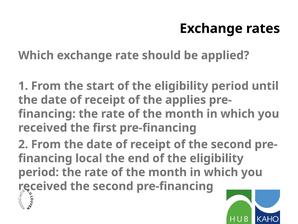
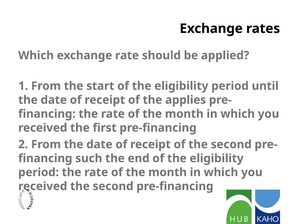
local: local -> such
